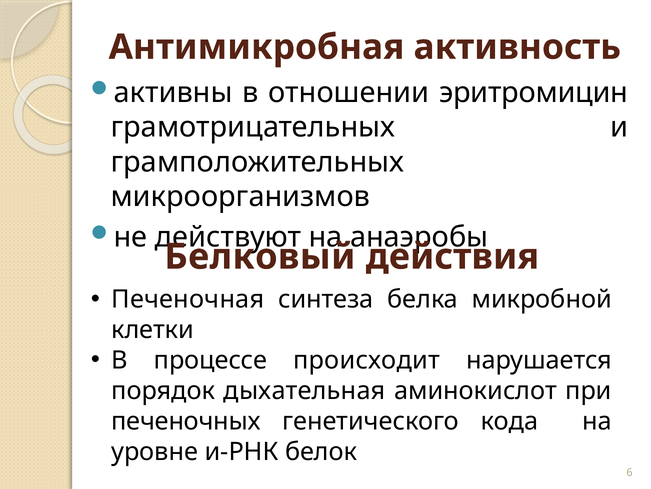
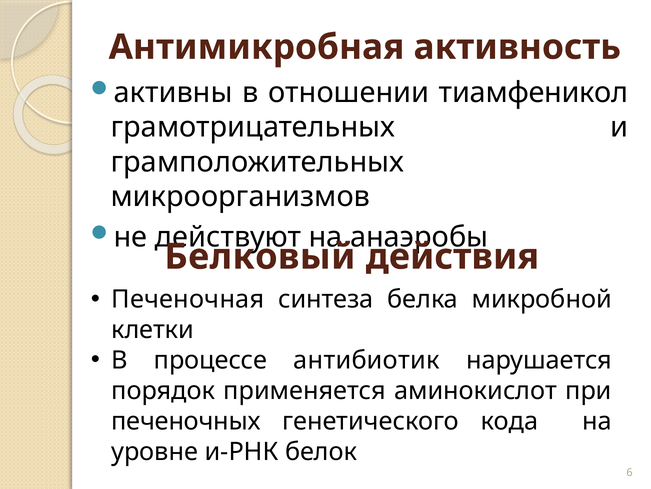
эритромицин: эритромицин -> тиамфеникол
происходит: происходит -> антибиотик
дыхательная: дыхательная -> применяется
